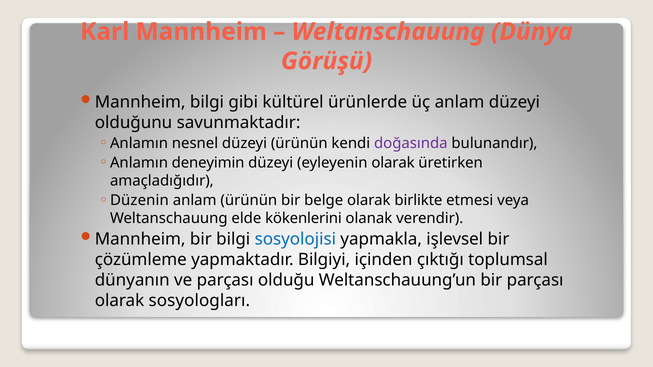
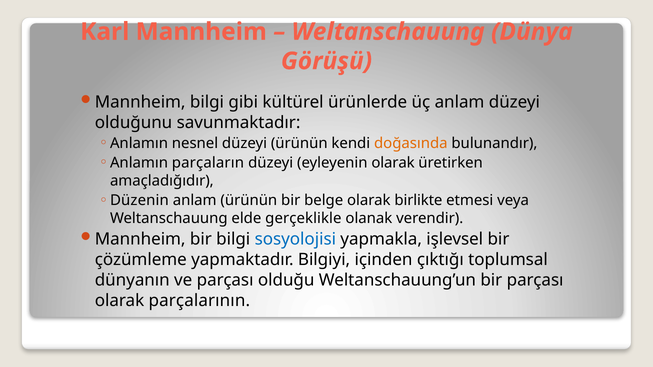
doğasında colour: purple -> orange
deneyimin: deneyimin -> parçaların
kökenlerini: kökenlerini -> gerçeklikle
sosyologları: sosyologları -> parçalarının
